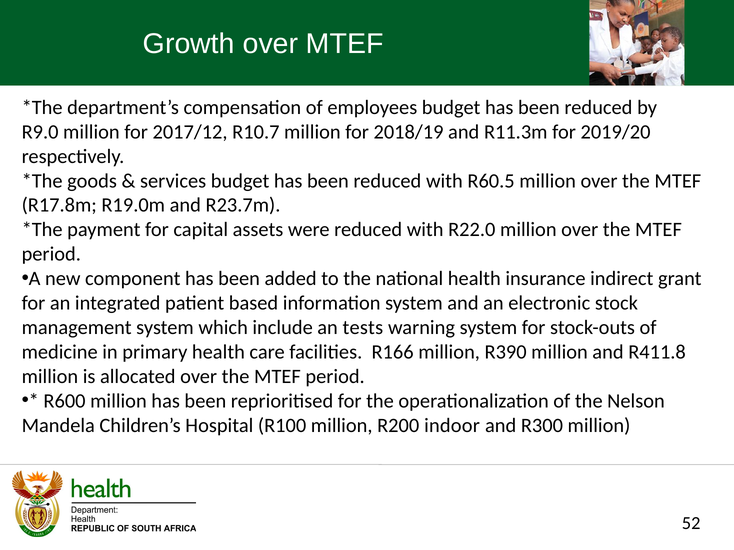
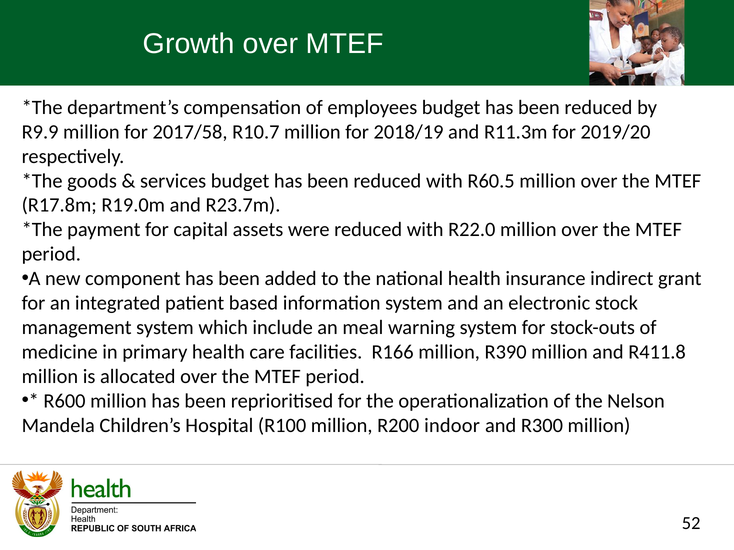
R9.0: R9.0 -> R9.9
2017/12: 2017/12 -> 2017/58
tests: tests -> meal
